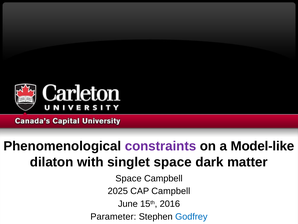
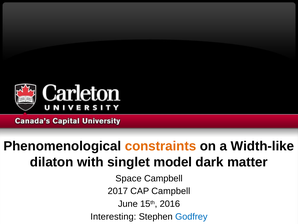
constraints colour: purple -> orange
Model-like: Model-like -> Width-like
singlet space: space -> model
2025: 2025 -> 2017
Parameter: Parameter -> Interesting
